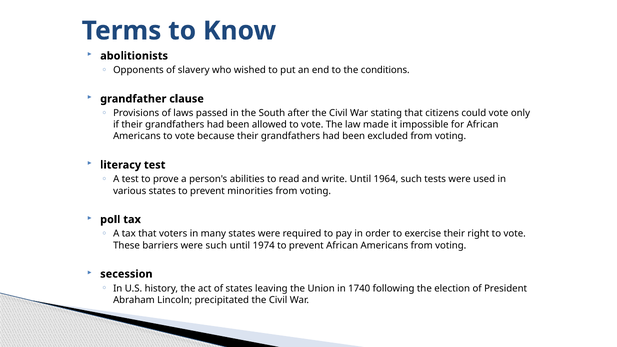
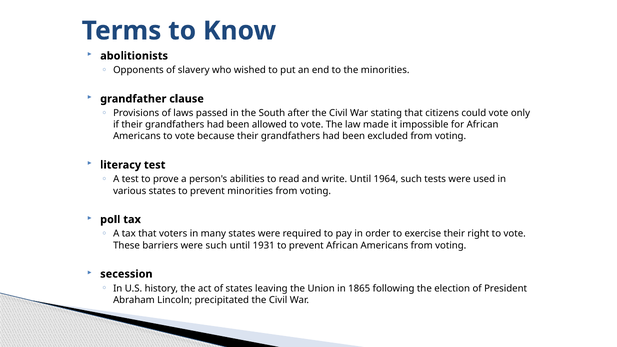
the conditions: conditions -> minorities
1974: 1974 -> 1931
1740: 1740 -> 1865
